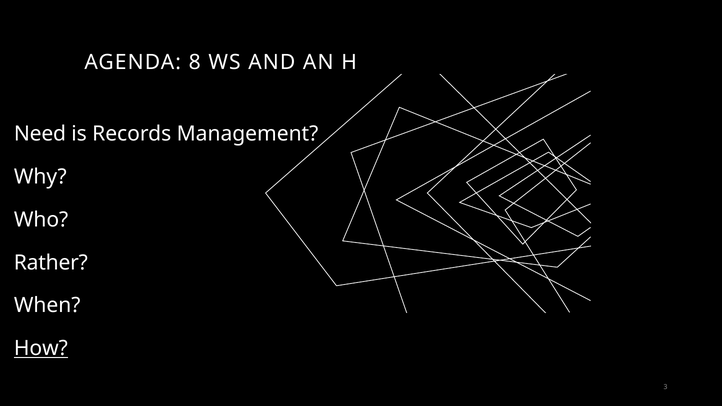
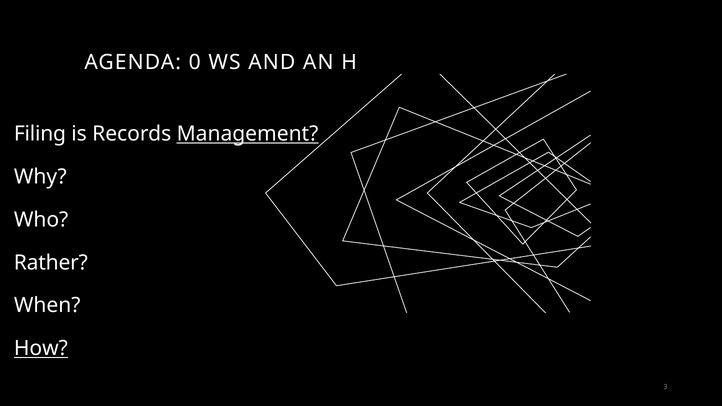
8: 8 -> 0
Need: Need -> Filing
Management underline: none -> present
